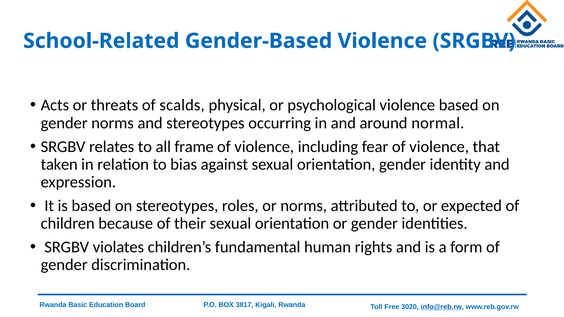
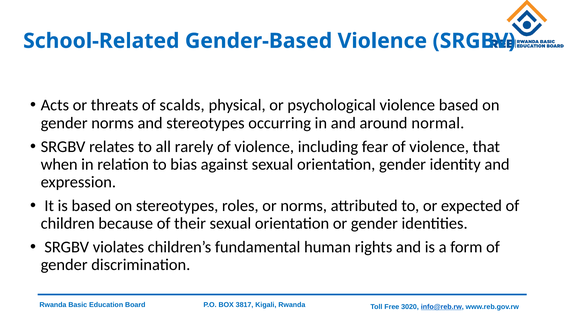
frame: frame -> rarely
taken: taken -> when
